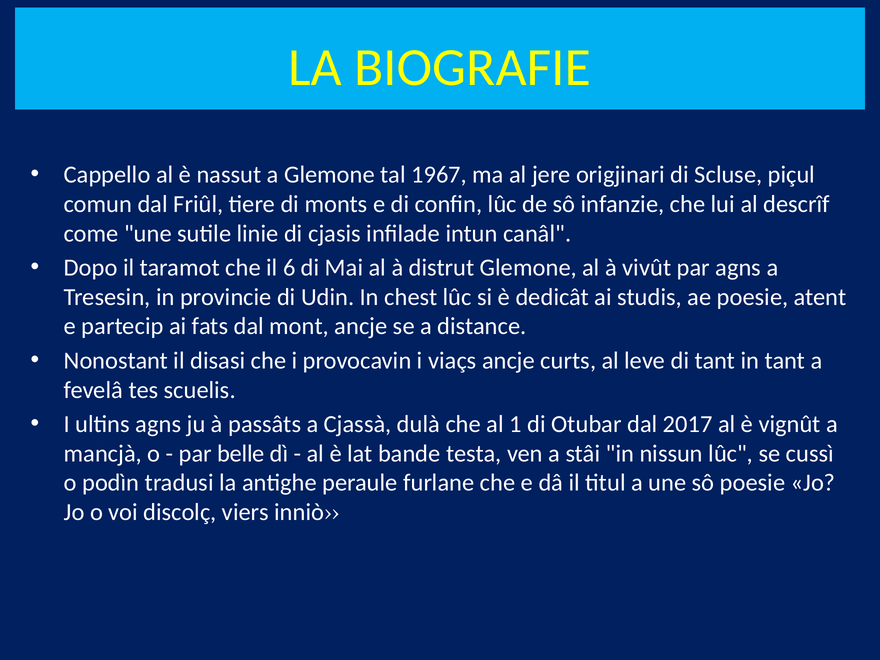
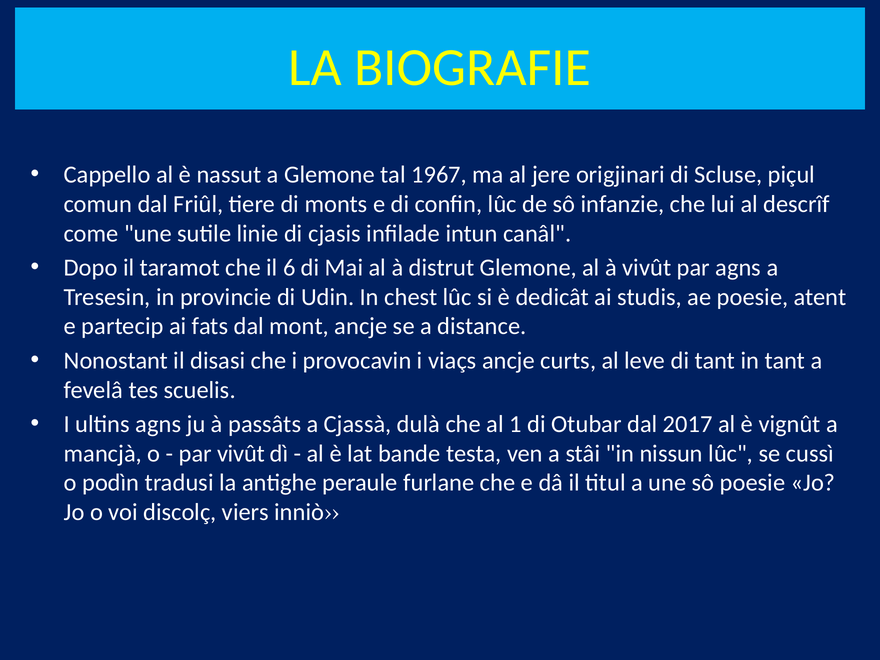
par belle: belle -> vivût
